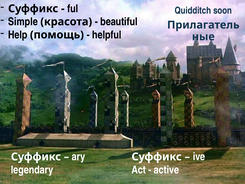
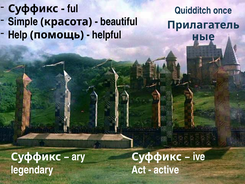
soon: soon -> once
